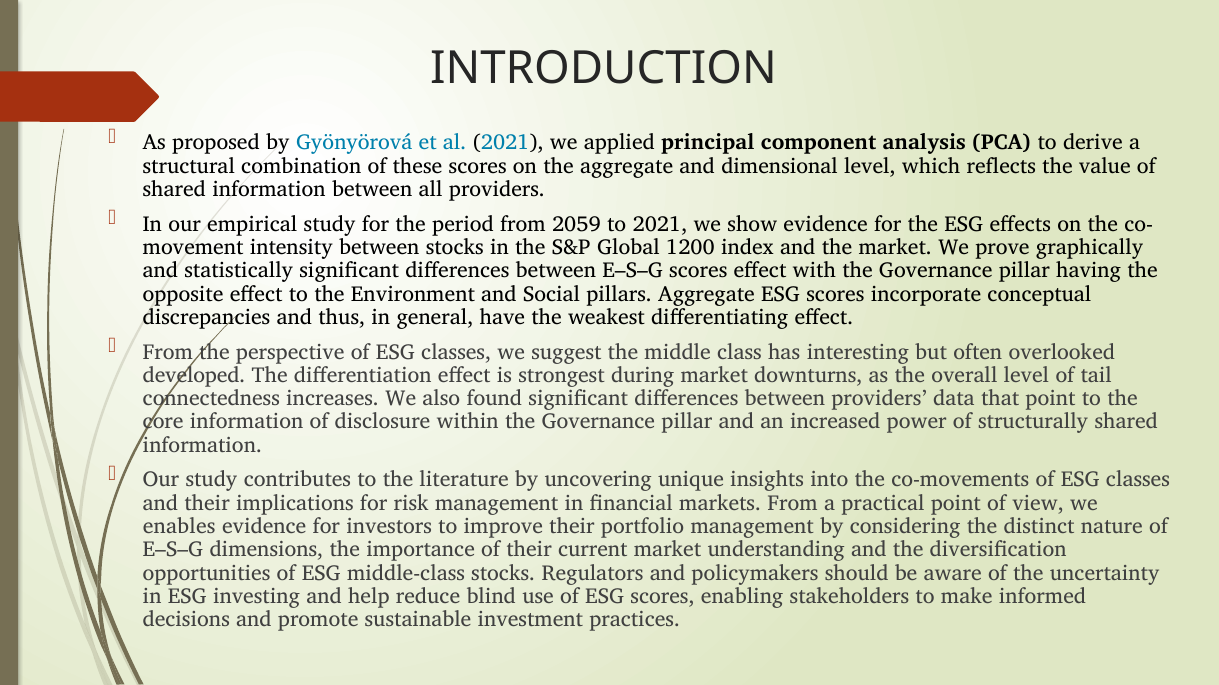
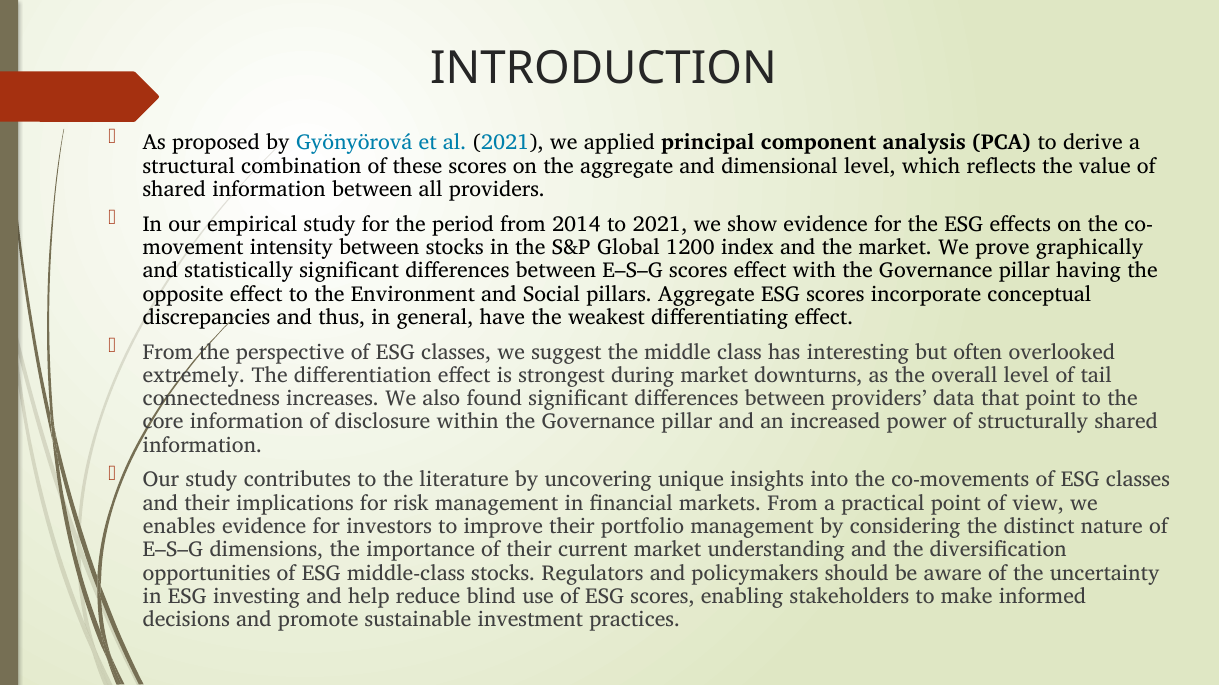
2059: 2059 -> 2014
developed: developed -> extremely
